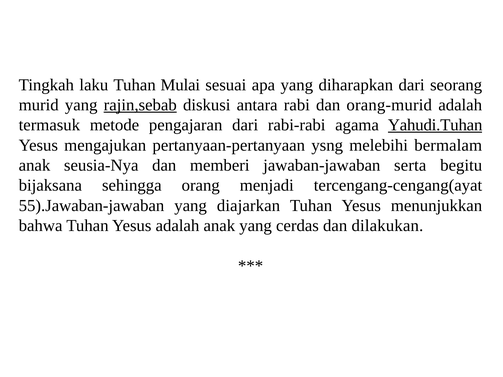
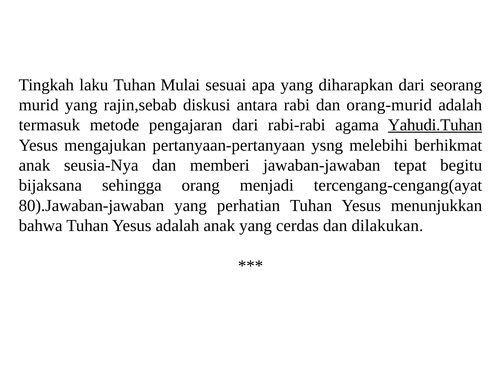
rajin,sebab underline: present -> none
bermalam: bermalam -> berhikmat
serta: serta -> tepat
55).Jawaban-jawaban: 55).Jawaban-jawaban -> 80).Jawaban-jawaban
diajarkan: diajarkan -> perhatian
